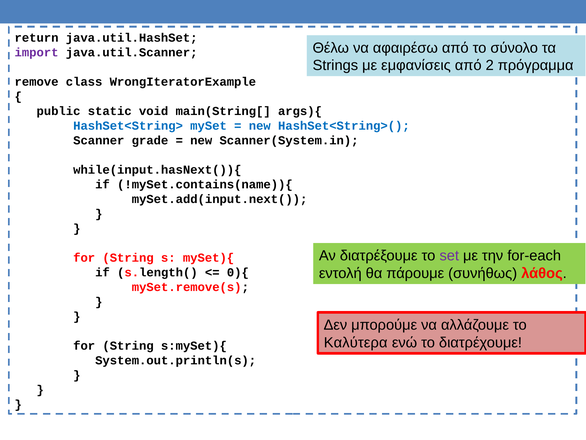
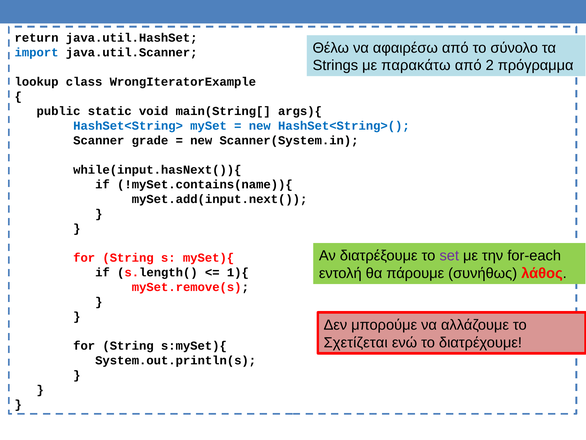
import colour: purple -> blue
εμφανίσεις: εμφανίσεις -> παρακάτω
remove: remove -> lookup
0){: 0){ -> 1){
Καλύτερα: Καλύτερα -> Σχετίζεται
